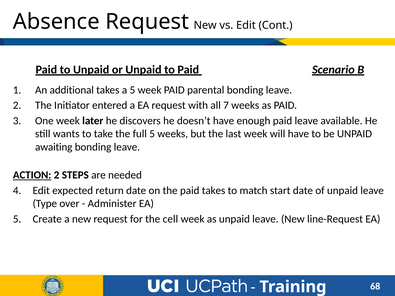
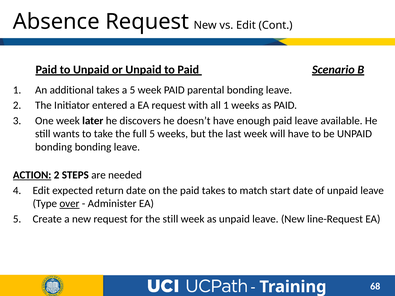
all 7: 7 -> 1
awaiting at (54, 147): awaiting -> bonding
over underline: none -> present
the cell: cell -> still
